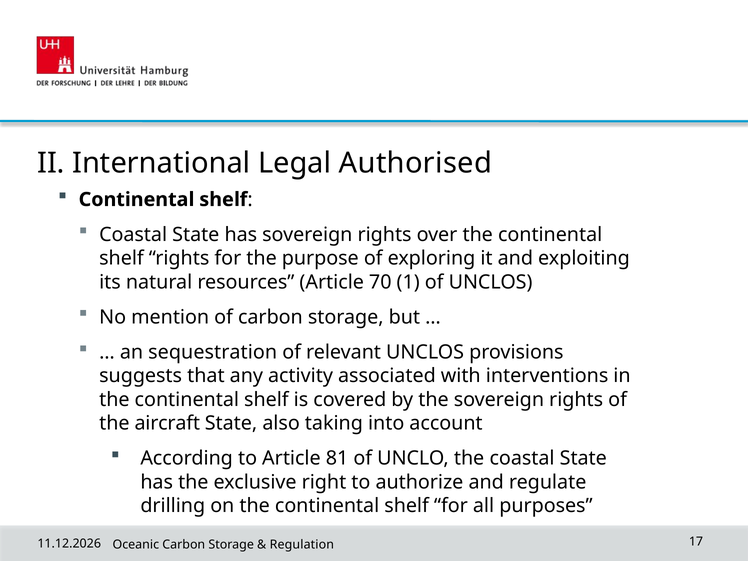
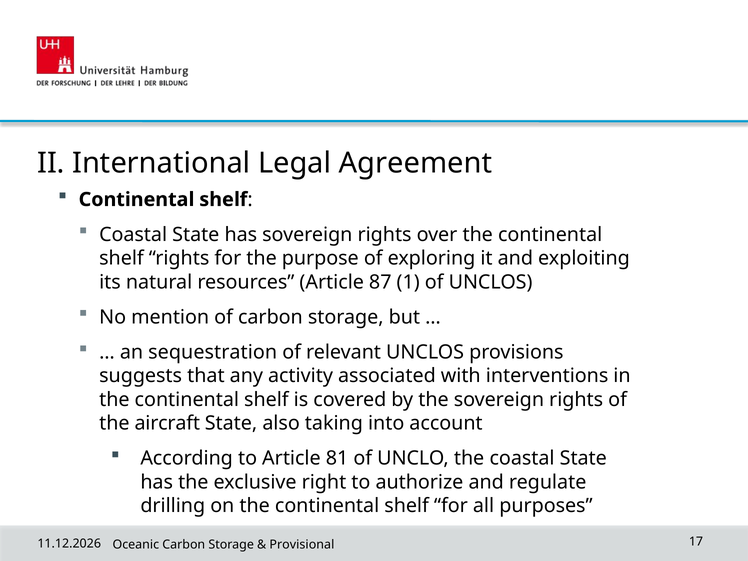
Authorised: Authorised -> Agreement
70: 70 -> 87
Regulation: Regulation -> Provisional
